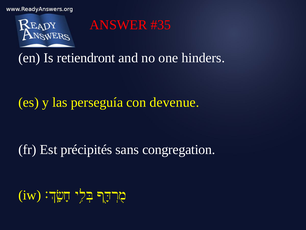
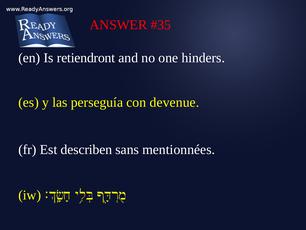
précipités: précipités -> describen
congregation: congregation -> mentionnées
